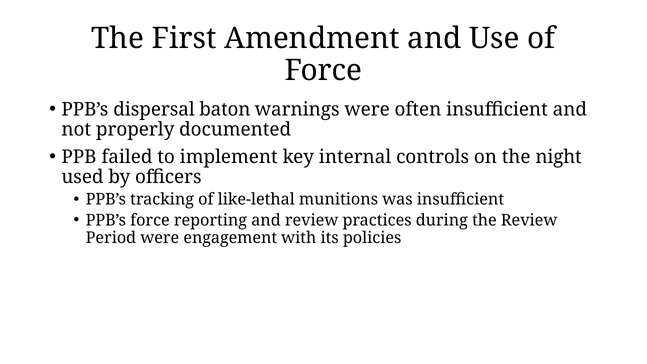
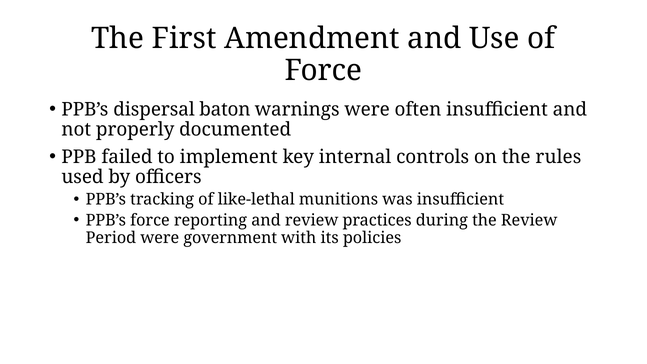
night: night -> rules
engagement: engagement -> government
